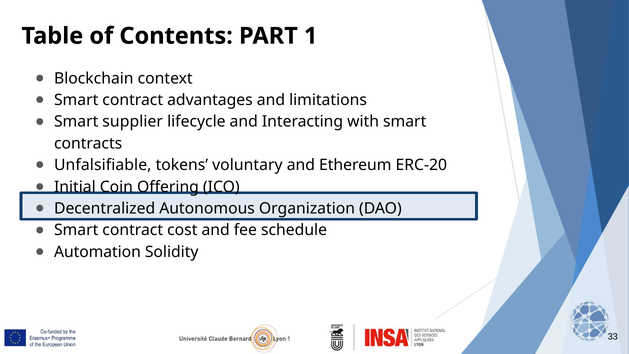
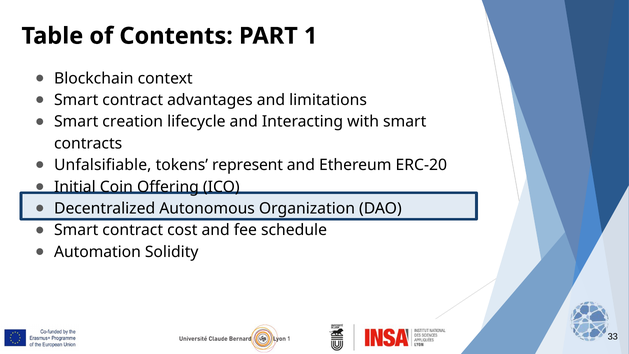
supplier: supplier -> creation
voluntary: voluntary -> represent
